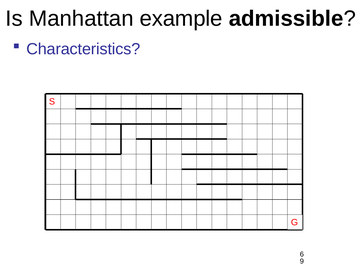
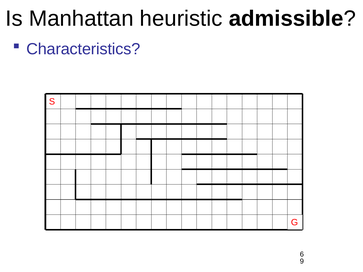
example: example -> heuristic
